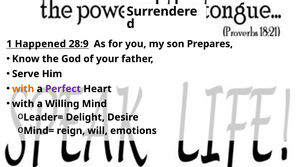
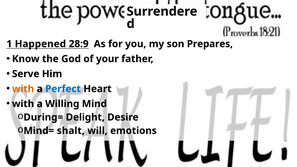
Perfect colour: purple -> blue
Leader=: Leader= -> During=
reign: reign -> shalt
